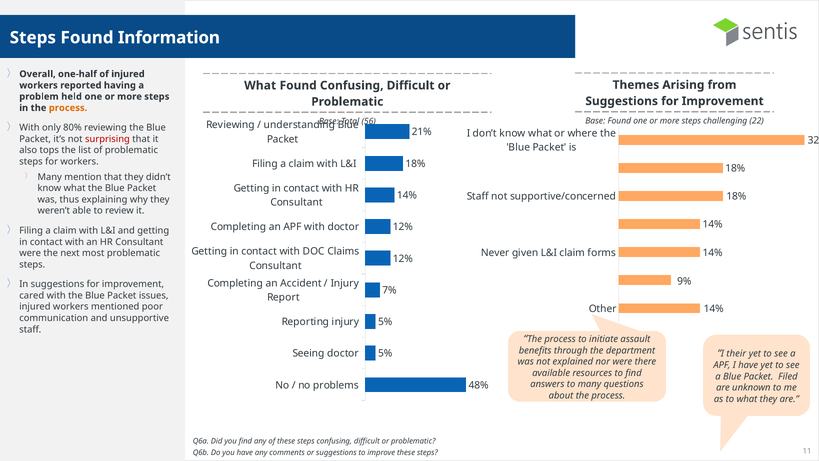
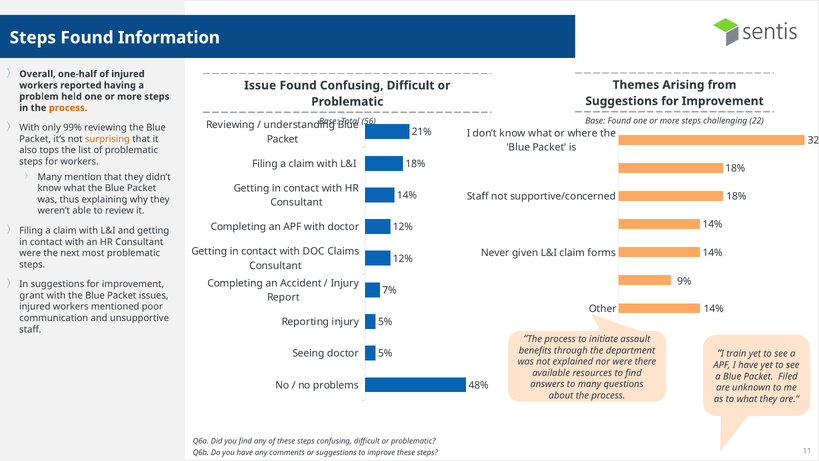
What at (260, 85): What -> Issue
80%: 80% -> 99%
surprising colour: red -> orange
cared: cared -> grant
their: their -> train
